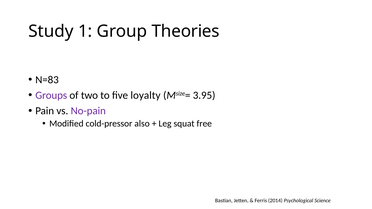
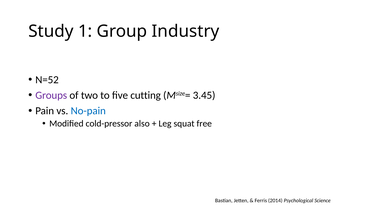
Theories: Theories -> Industry
N=83: N=83 -> N=52
loyalty: loyalty -> cutting
3.95: 3.95 -> 3.45
No-pain colour: purple -> blue
